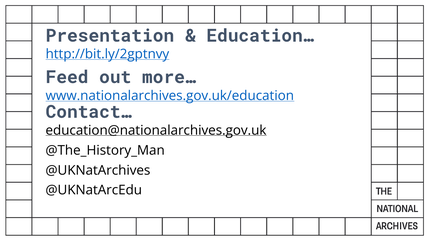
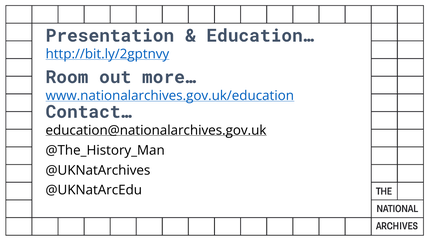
Feed: Feed -> Room
